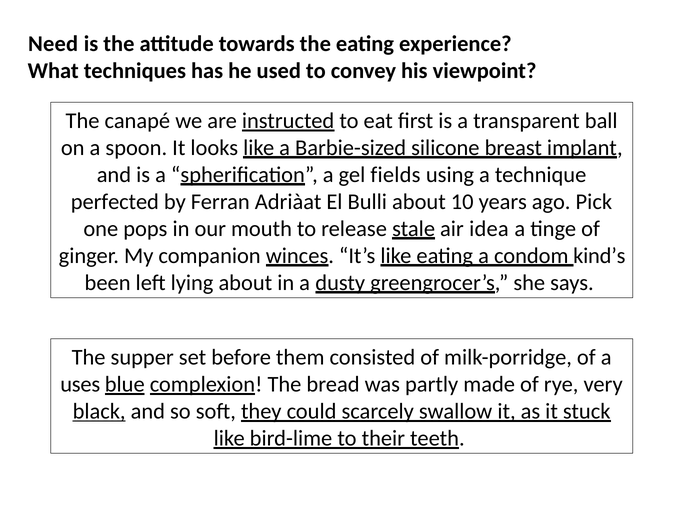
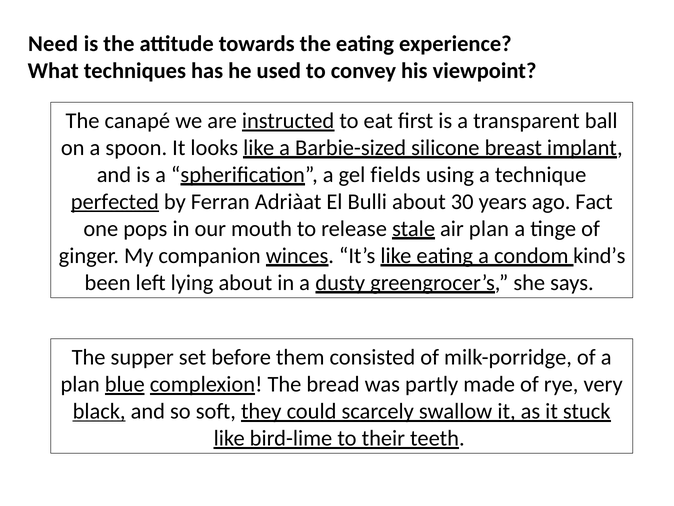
perfected underline: none -> present
10: 10 -> 30
Pick: Pick -> Fact
air idea: idea -> plan
uses at (80, 384): uses -> plan
